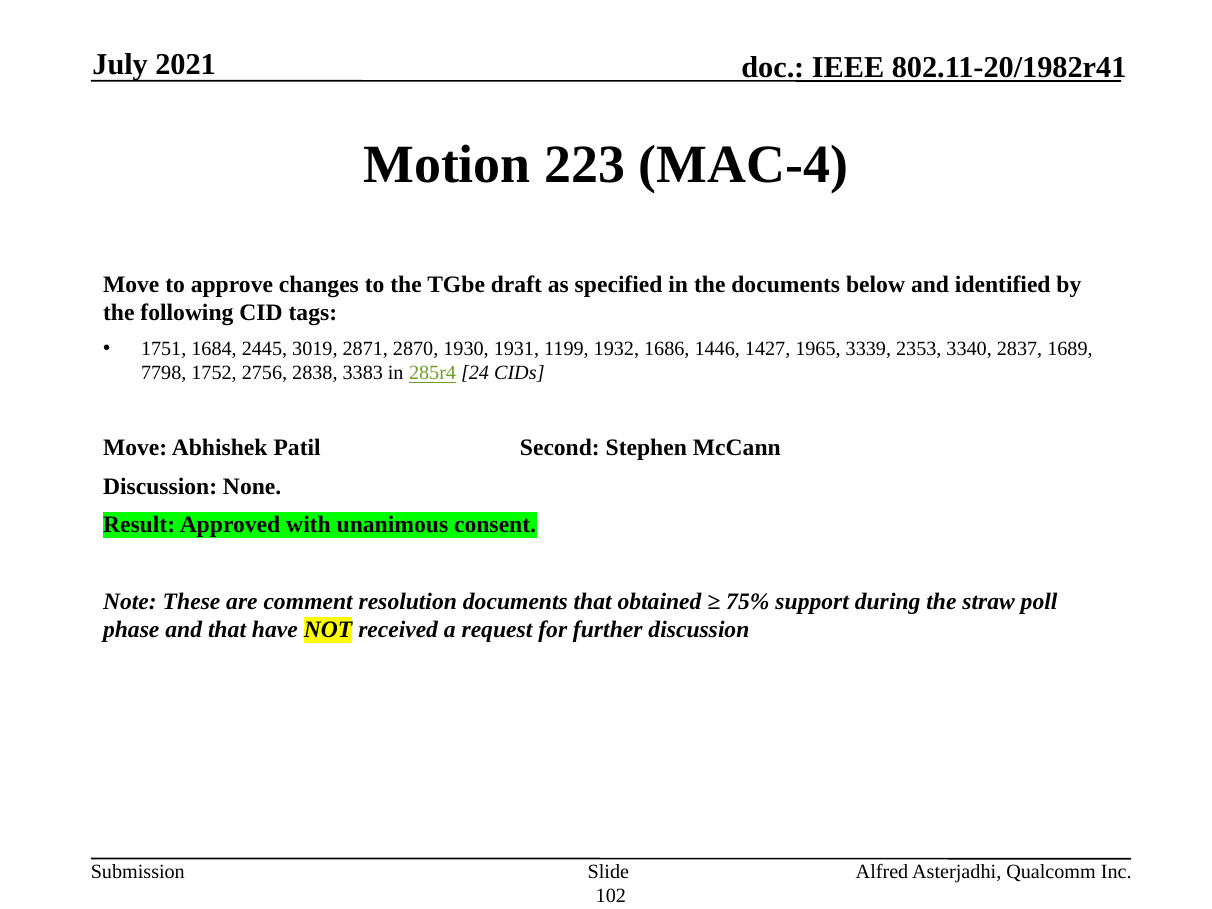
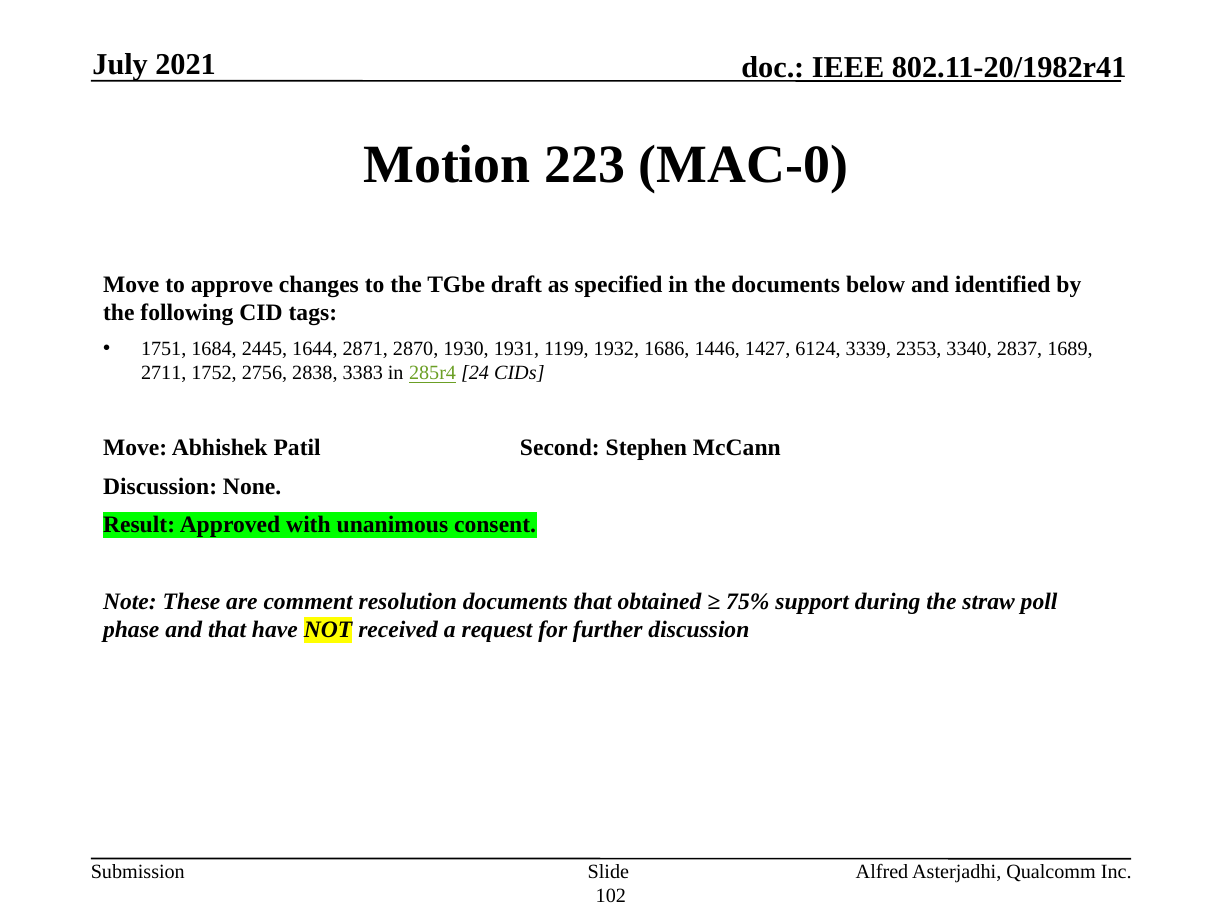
MAC-4: MAC-4 -> MAC-0
3019: 3019 -> 1644
1965: 1965 -> 6124
7798: 7798 -> 2711
